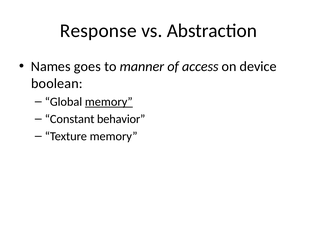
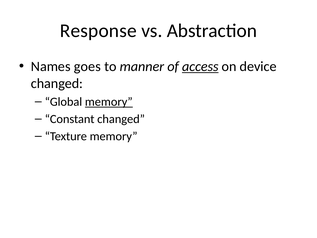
access underline: none -> present
boolean at (57, 83): boolean -> changed
Constant behavior: behavior -> changed
